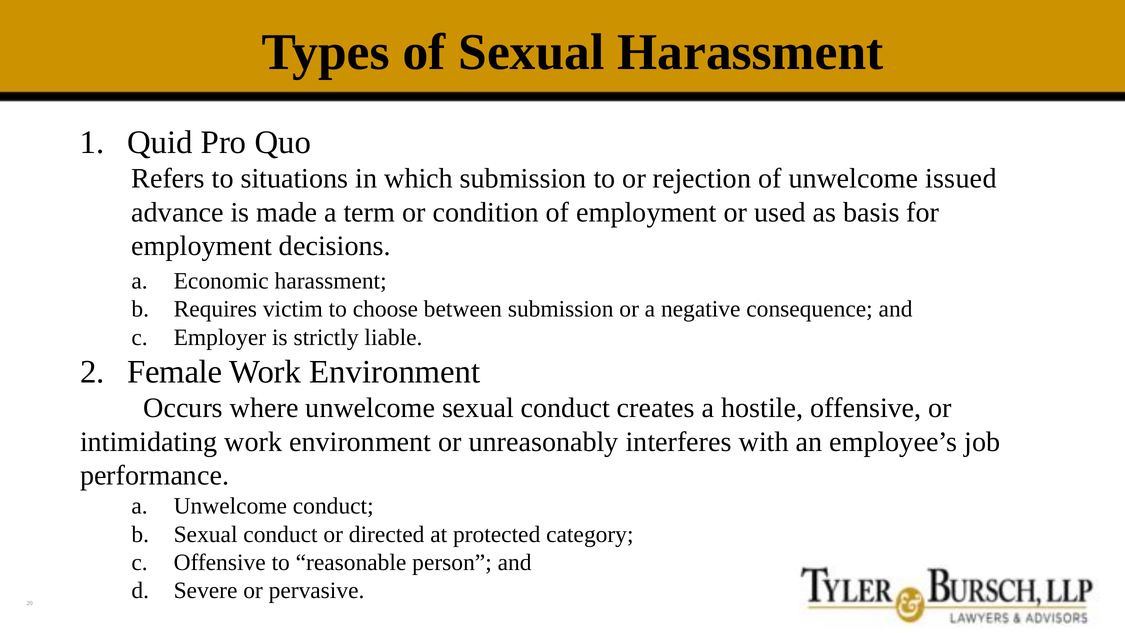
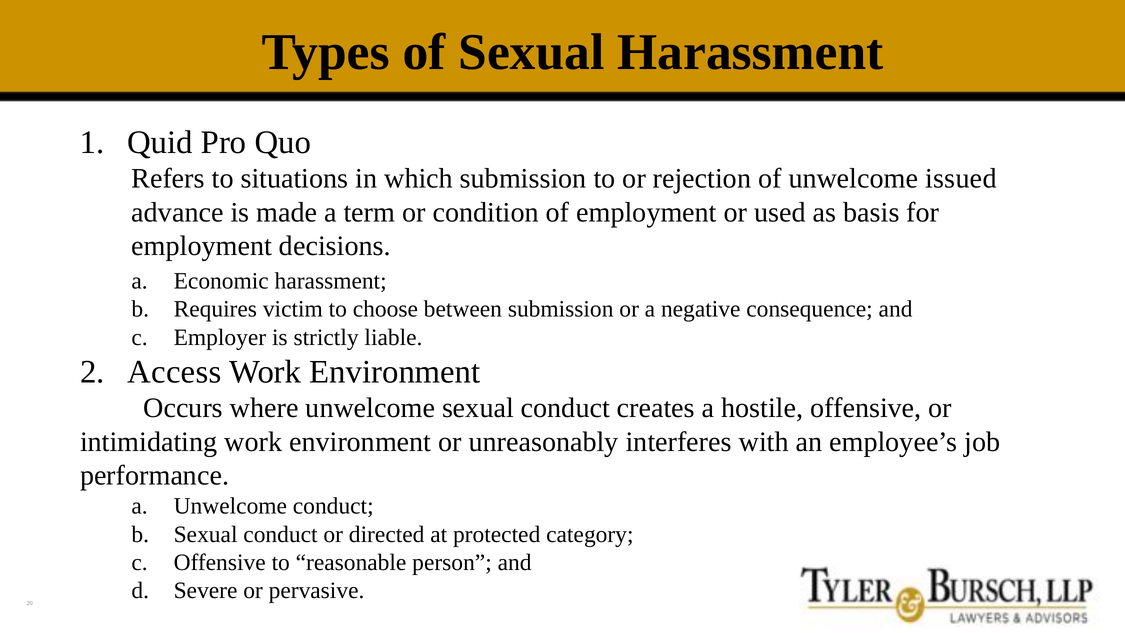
Female: Female -> Access
